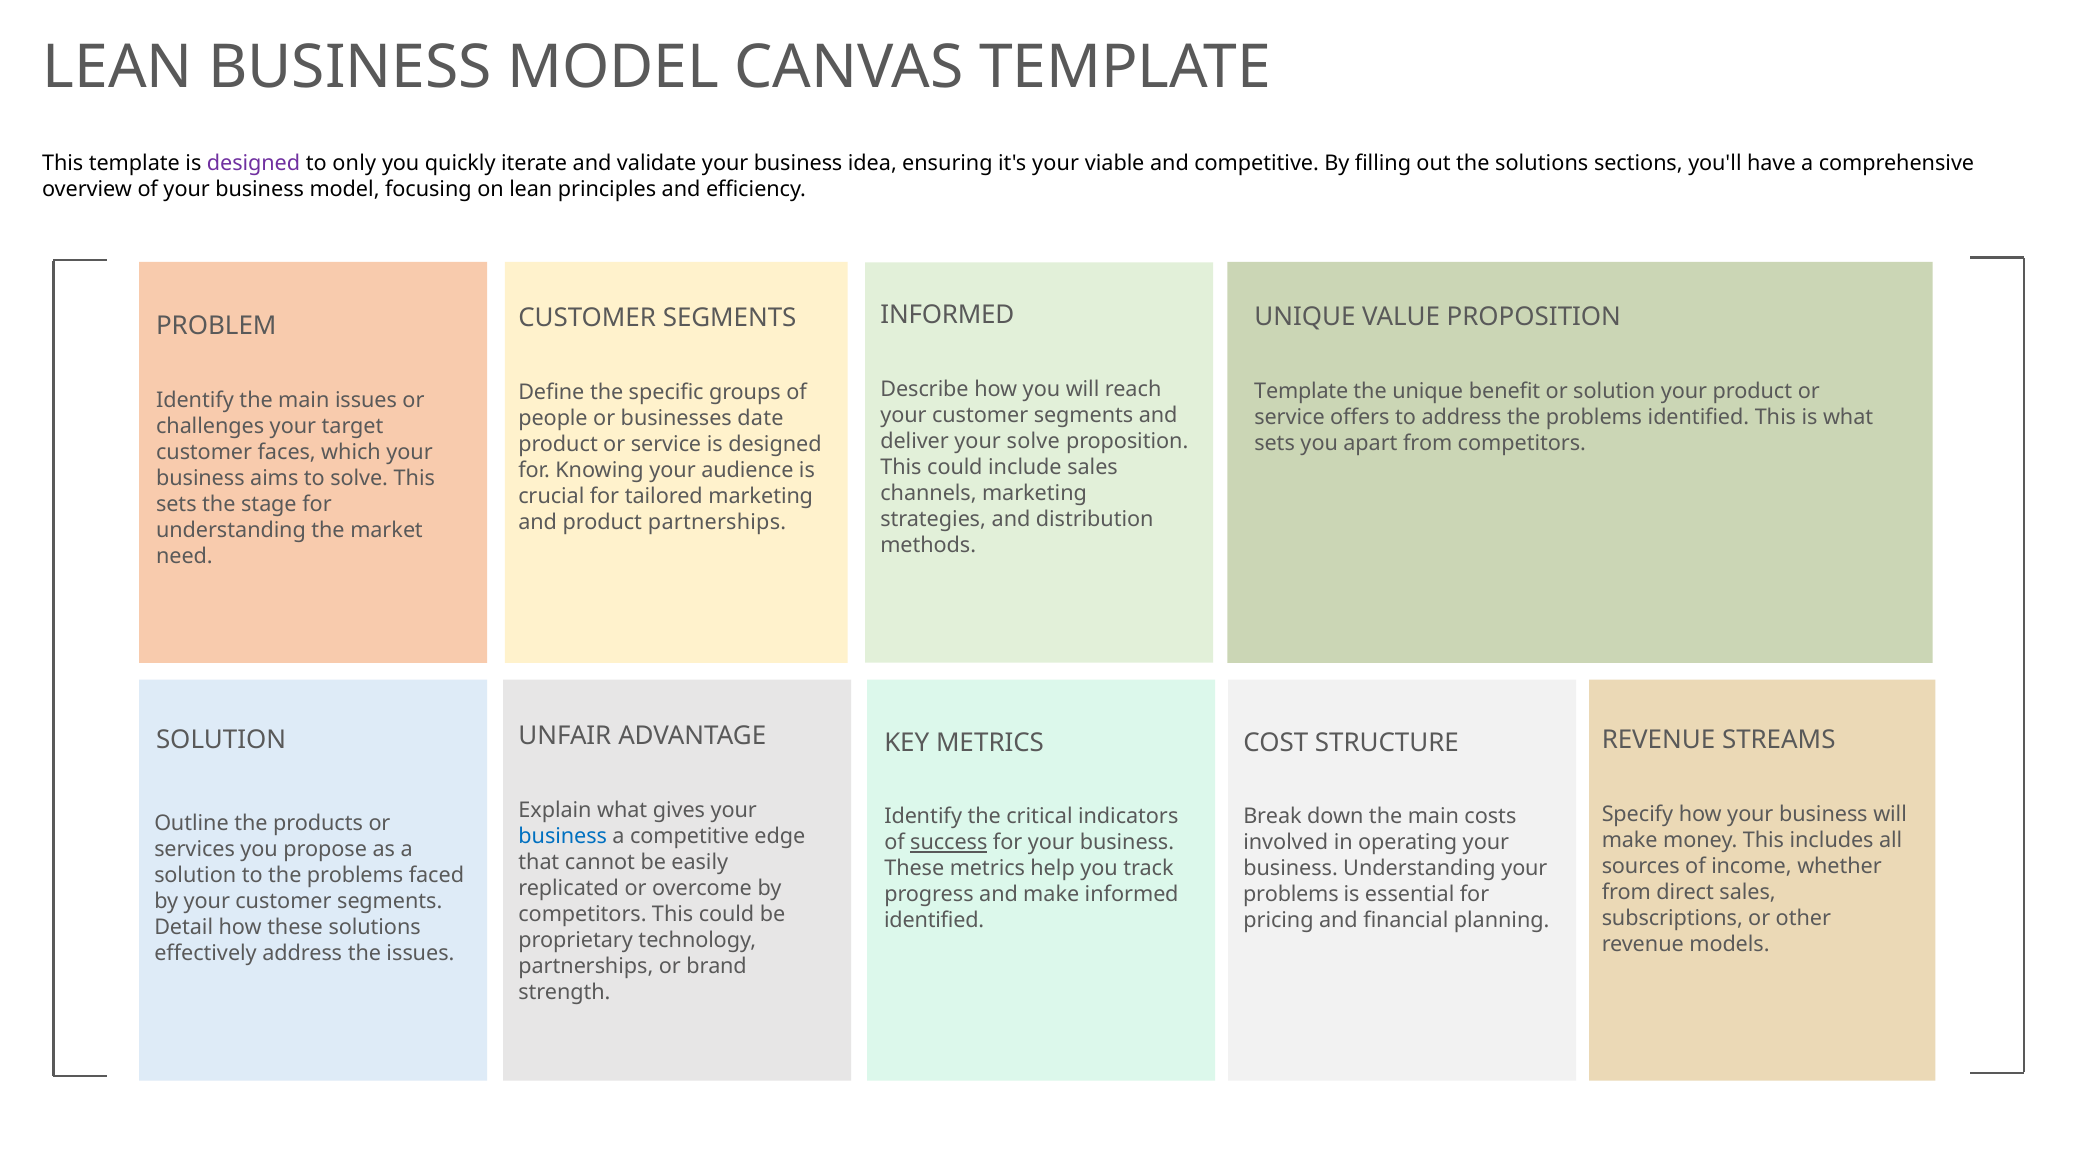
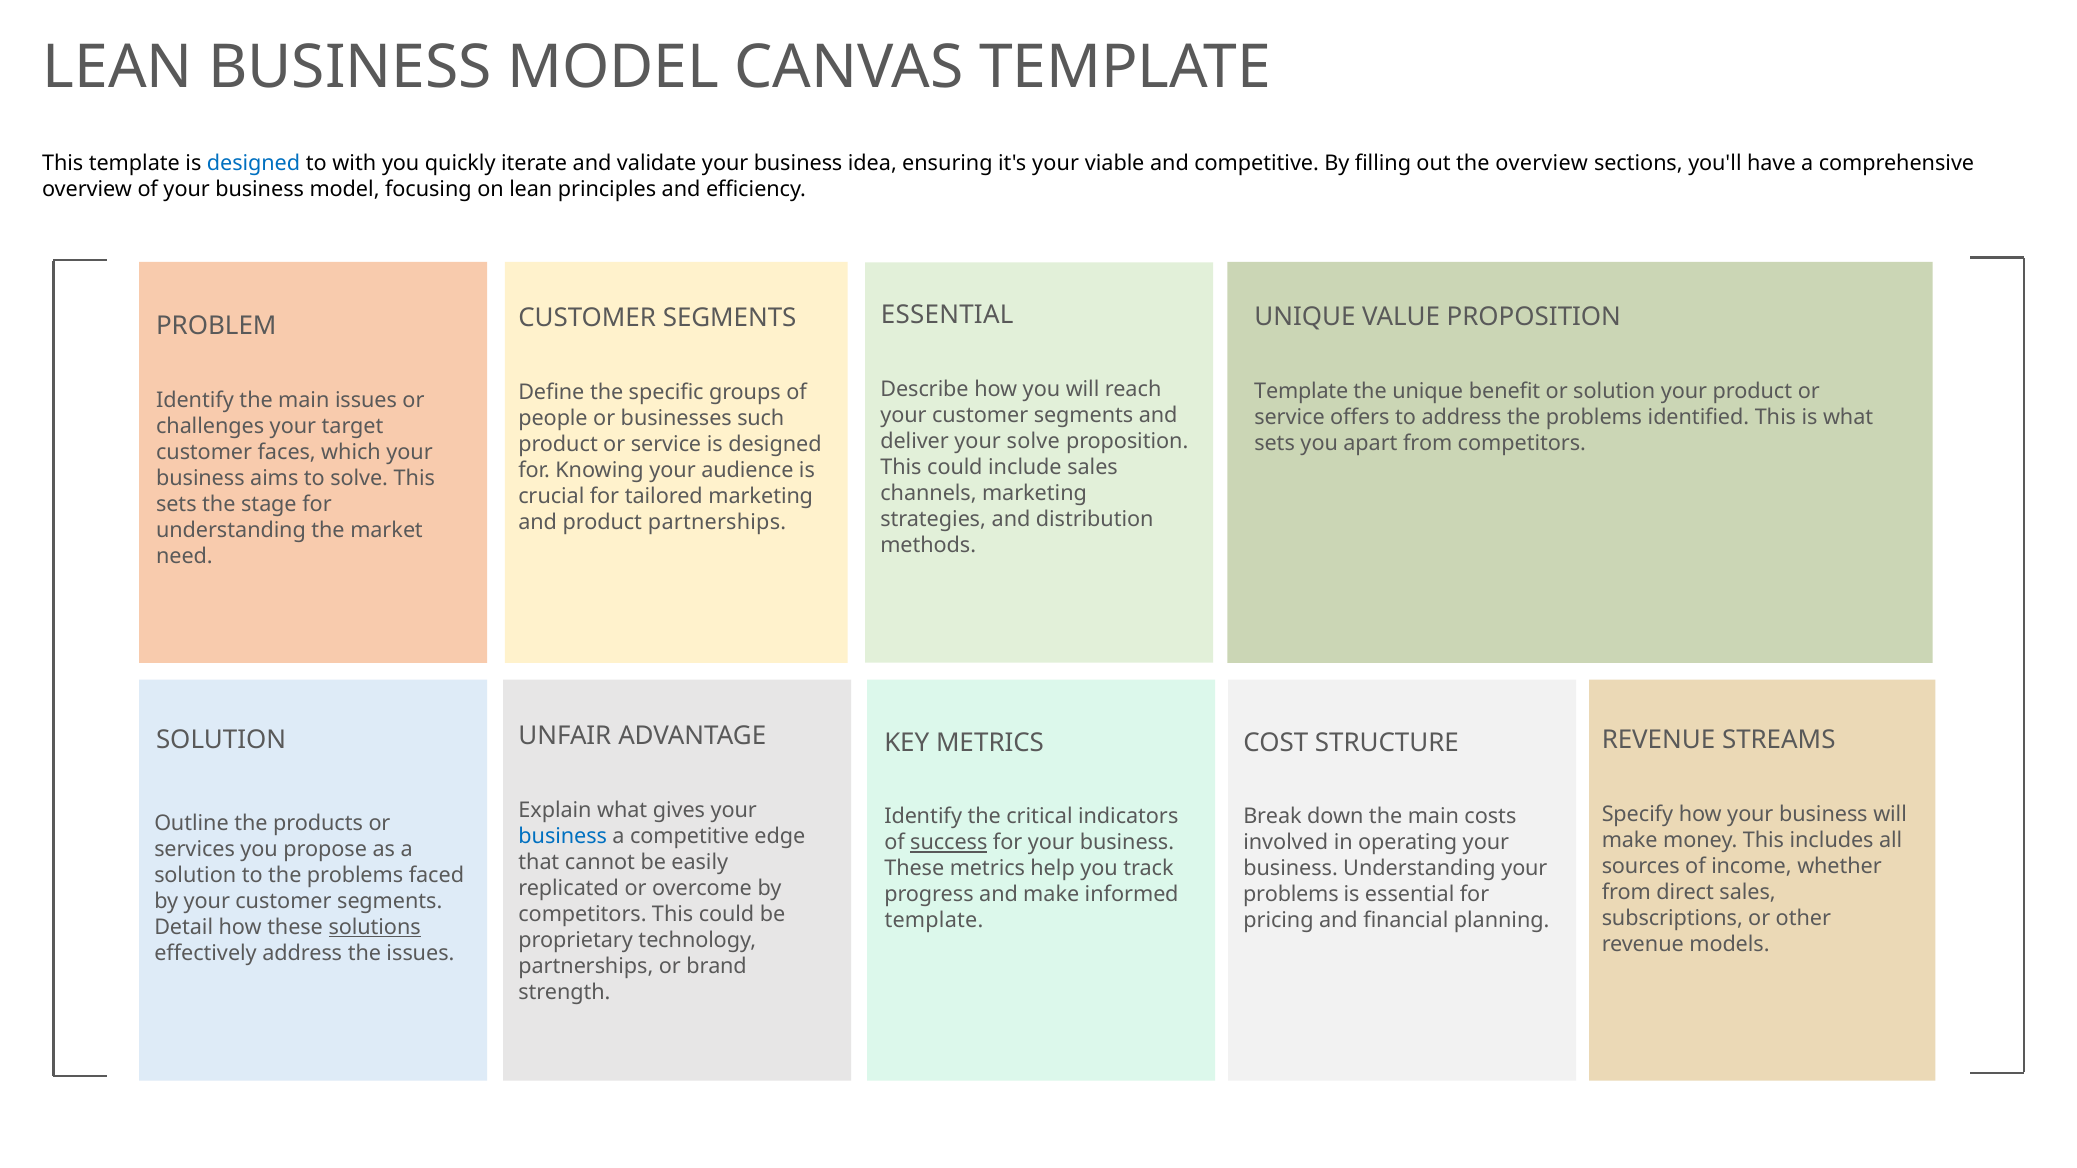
designed at (254, 164) colour: purple -> blue
only: only -> with
the solutions: solutions -> overview
INFORMED at (947, 315): INFORMED -> ESSENTIAL
date: date -> such
identified at (934, 921): identified -> template
solutions at (375, 927) underline: none -> present
